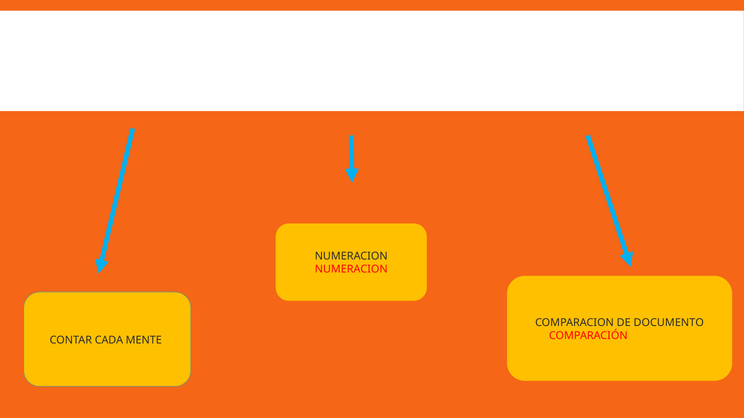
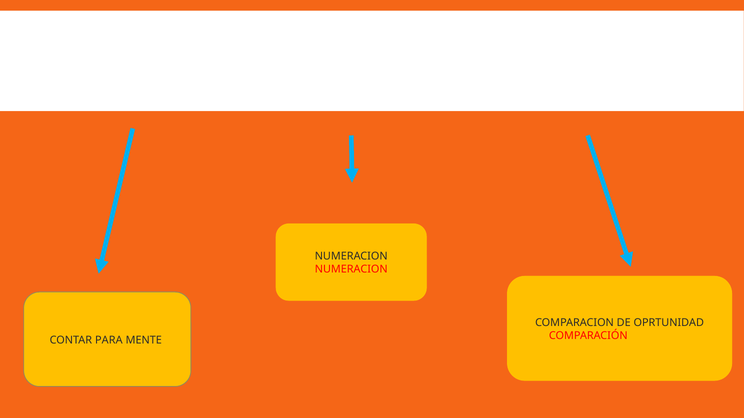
DOCUMENTO: DOCUMENTO -> OPRTUNIDAD
CONTAR CADA: CADA -> PARA
